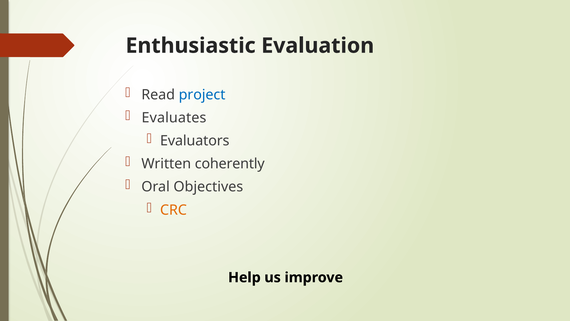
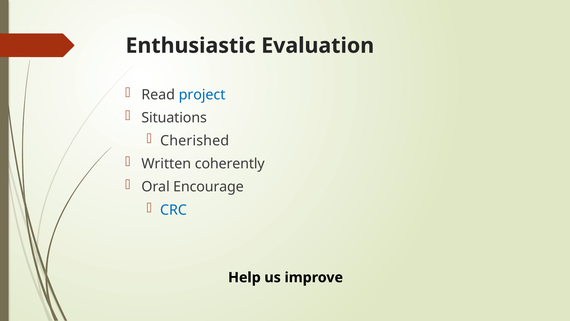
Evaluates: Evaluates -> Situations
Evaluators: Evaluators -> Cherished
Objectives: Objectives -> Encourage
CRC colour: orange -> blue
